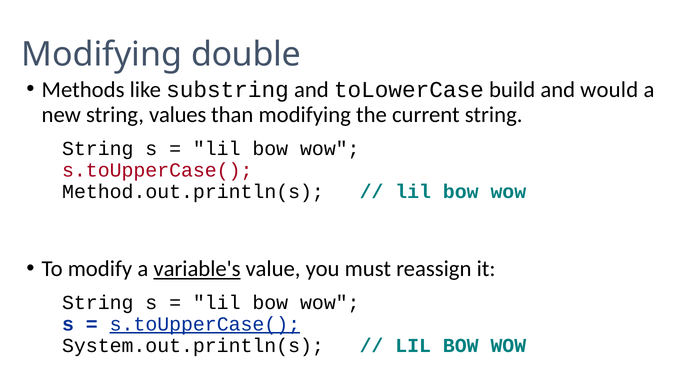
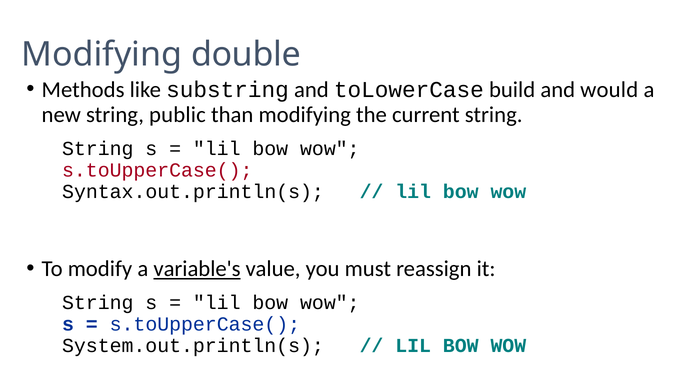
values: values -> public
Method.out.println(s: Method.out.println(s -> Syntax.out.println(s
s.toUpperCase( at (205, 324) underline: present -> none
